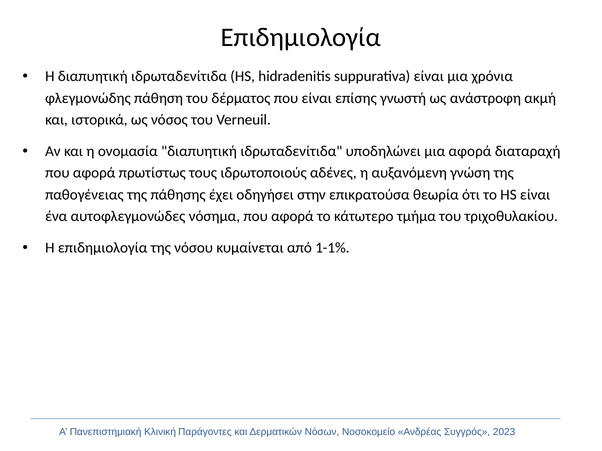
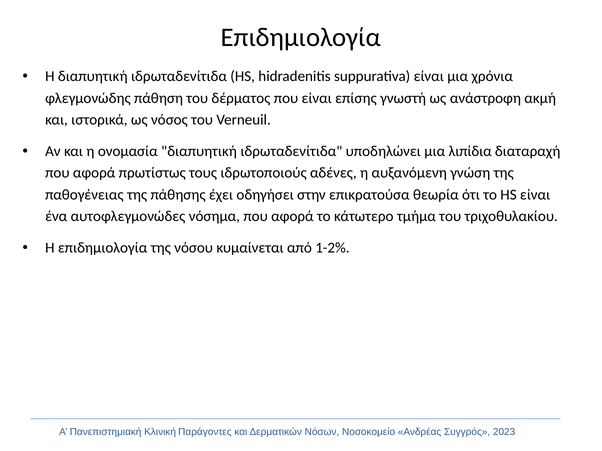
μια αφορά: αφορά -> λιπίδια
1-1%: 1-1% -> 1-2%
